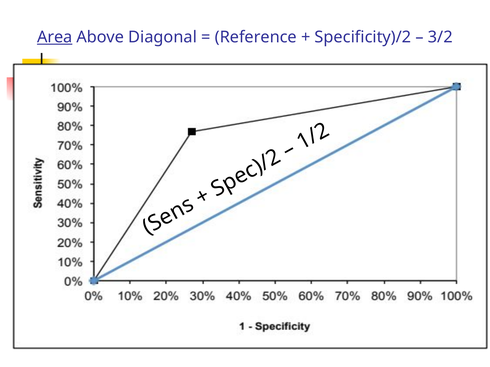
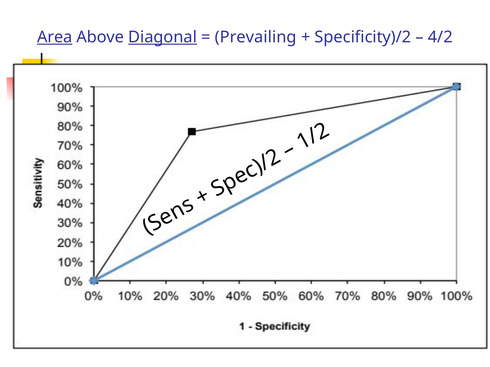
Diagonal underline: none -> present
Reference: Reference -> Prevailing
3/2: 3/2 -> 4/2
